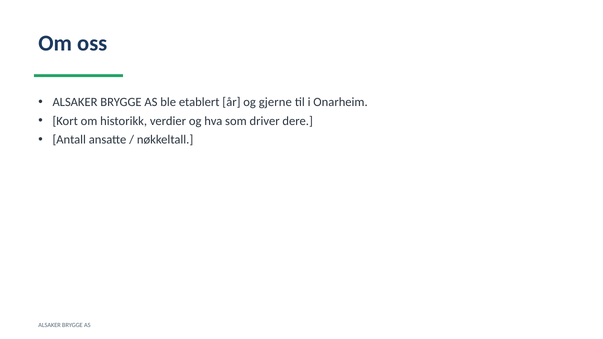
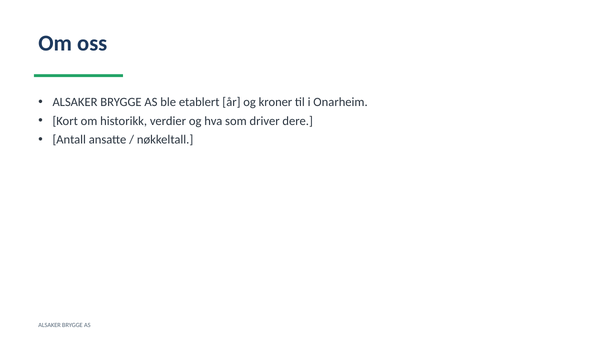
gjerne: gjerne -> kroner
